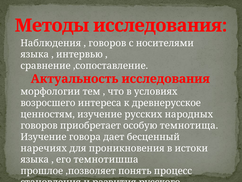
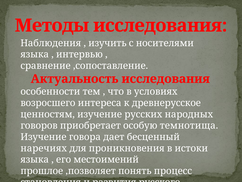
говоров at (107, 43): говоров -> изучить
морфологии: морфологии -> особенности
темнотишша: темнотишша -> местоимений
